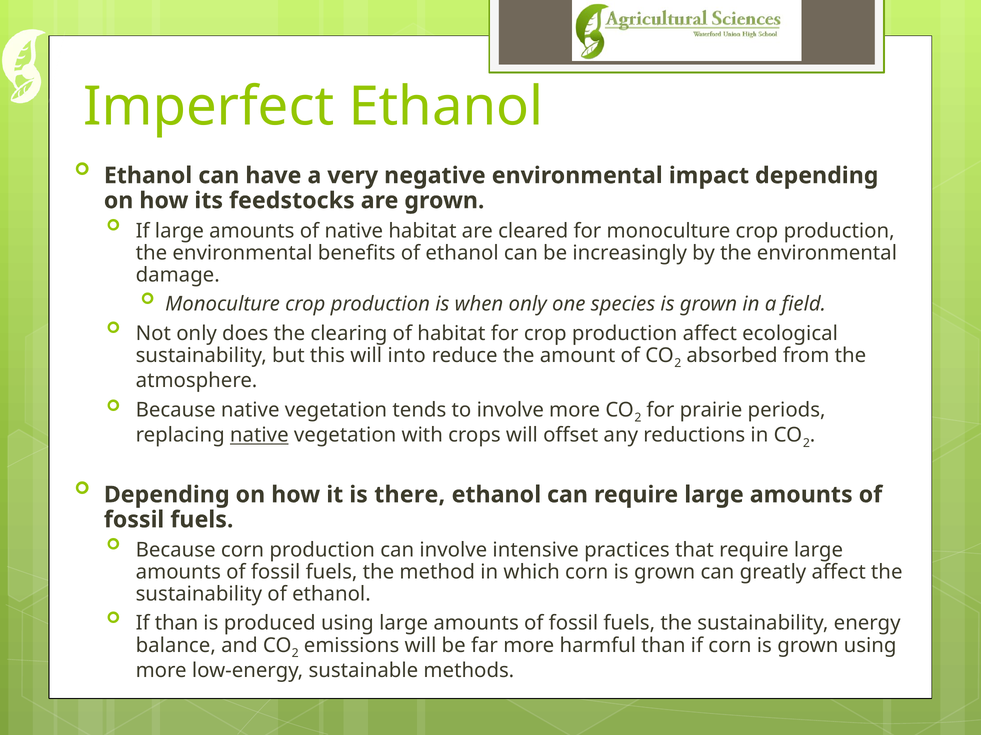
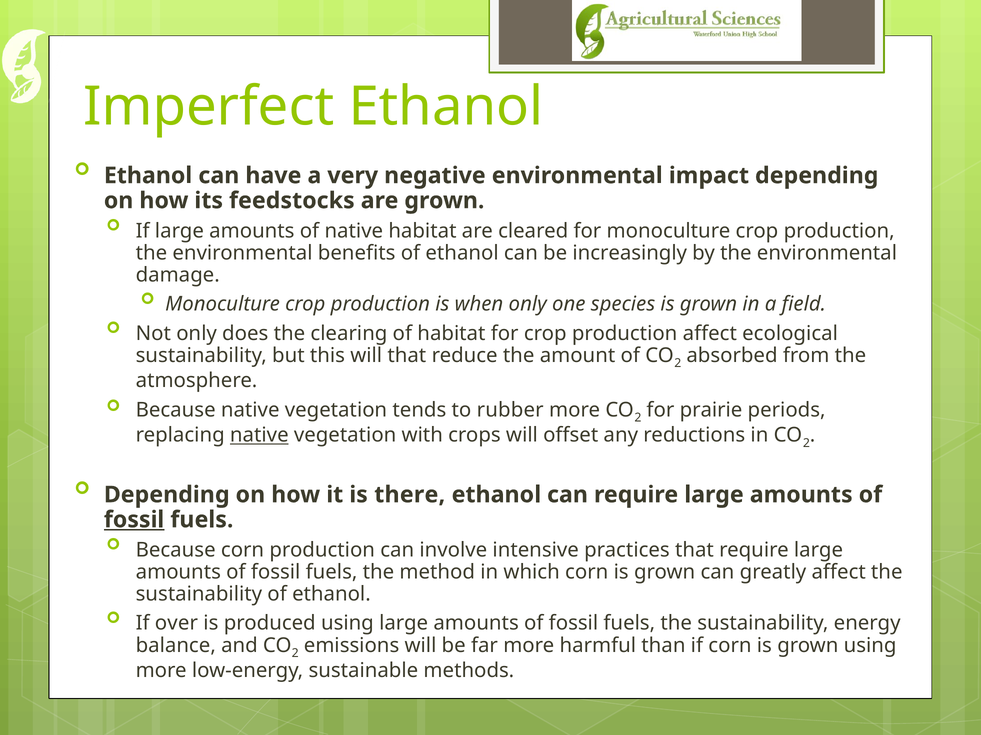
will into: into -> that
to involve: involve -> rubber
fossil at (134, 520) underline: none -> present
If than: than -> over
